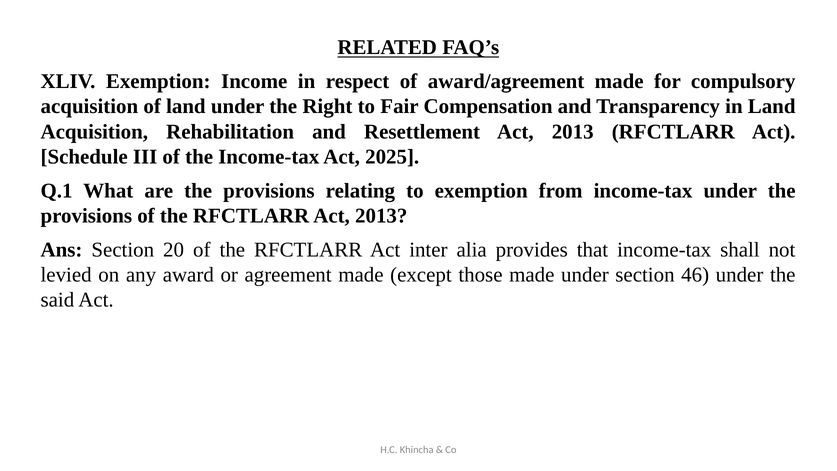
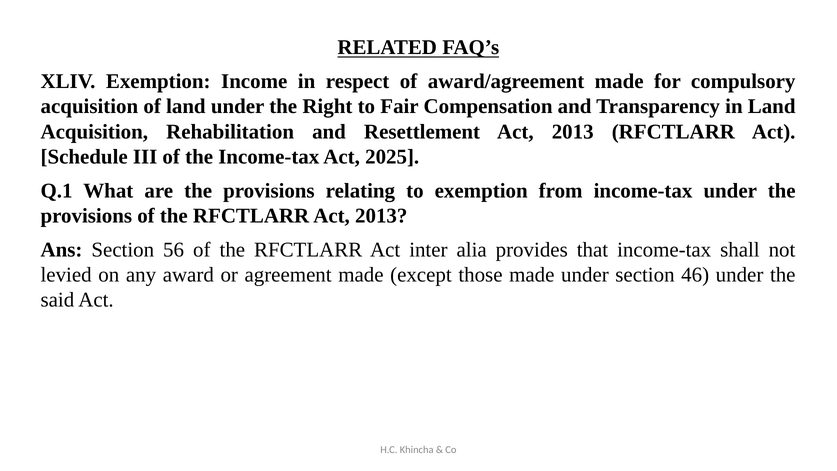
20: 20 -> 56
